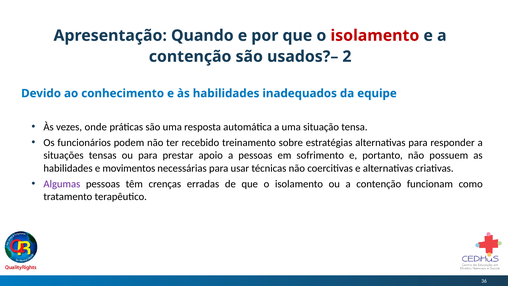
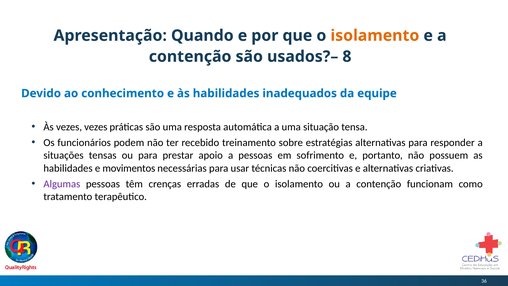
isolamento at (375, 36) colour: red -> orange
2: 2 -> 8
vezes onde: onde -> vezes
